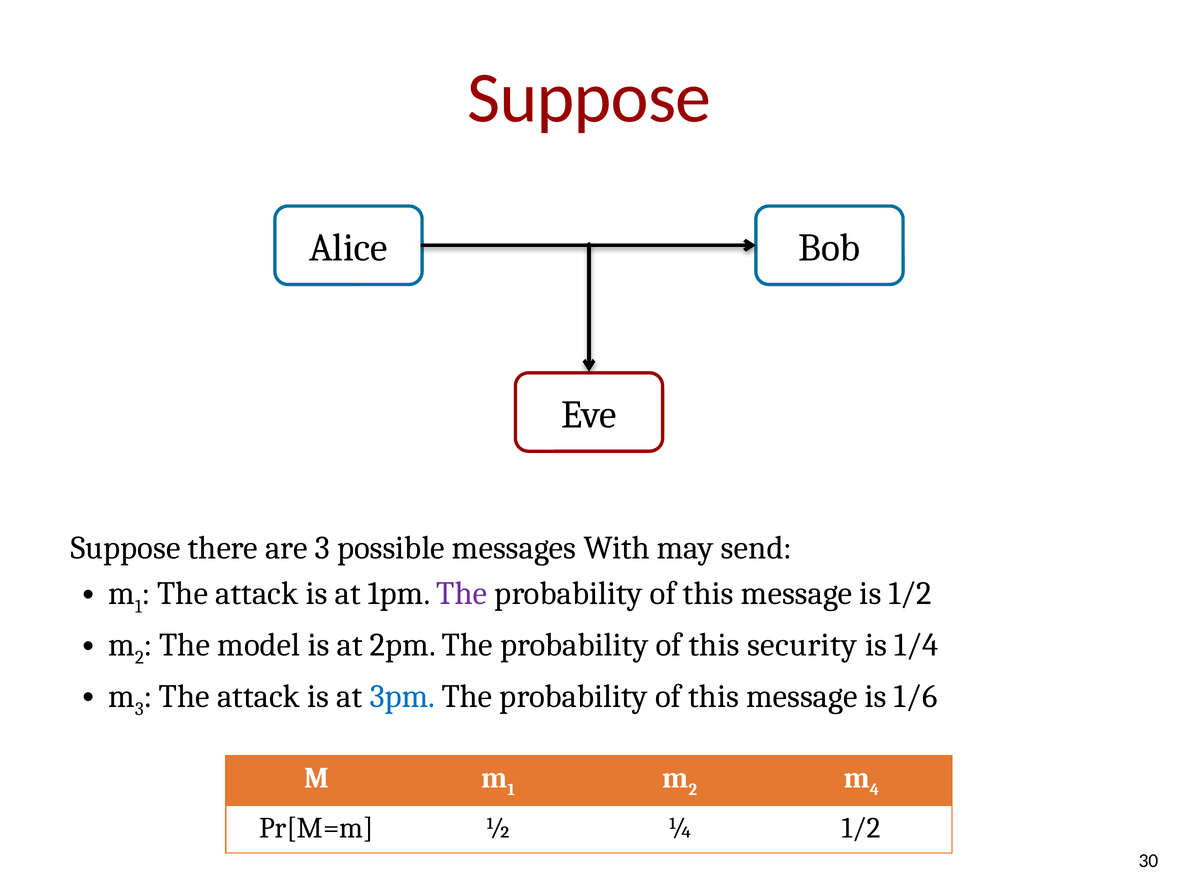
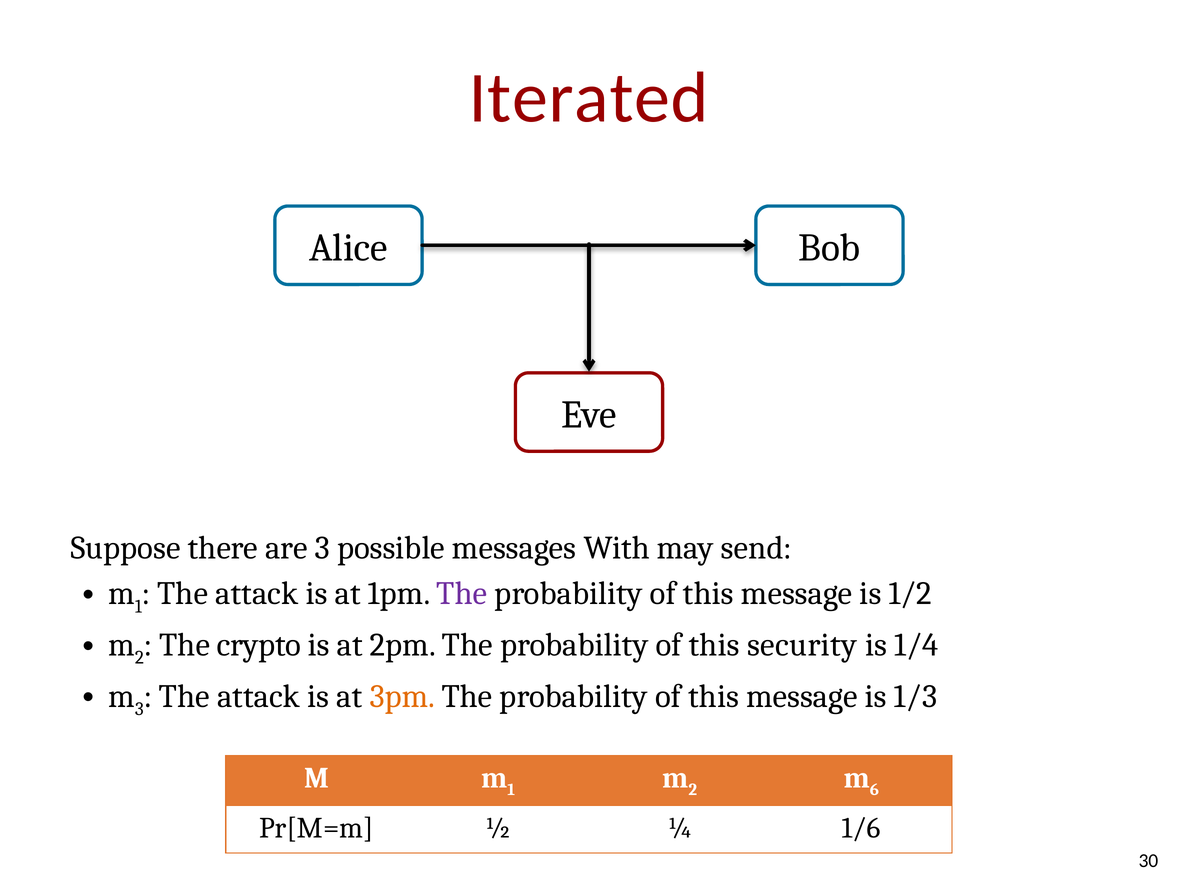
Suppose at (589, 98): Suppose -> Iterated
model: model -> crypto
3pm colour: blue -> orange
1/6: 1/6 -> 1/3
4: 4 -> 6
¼ 1/2: 1/2 -> 1/6
